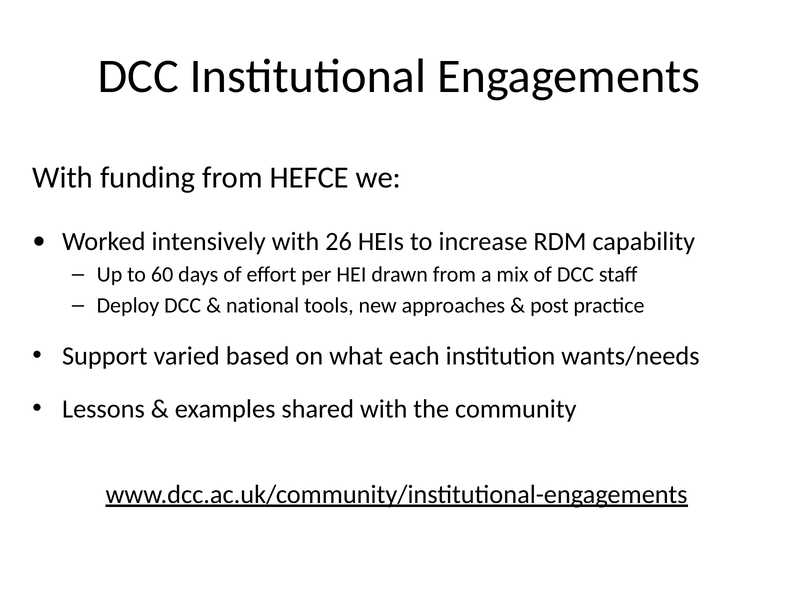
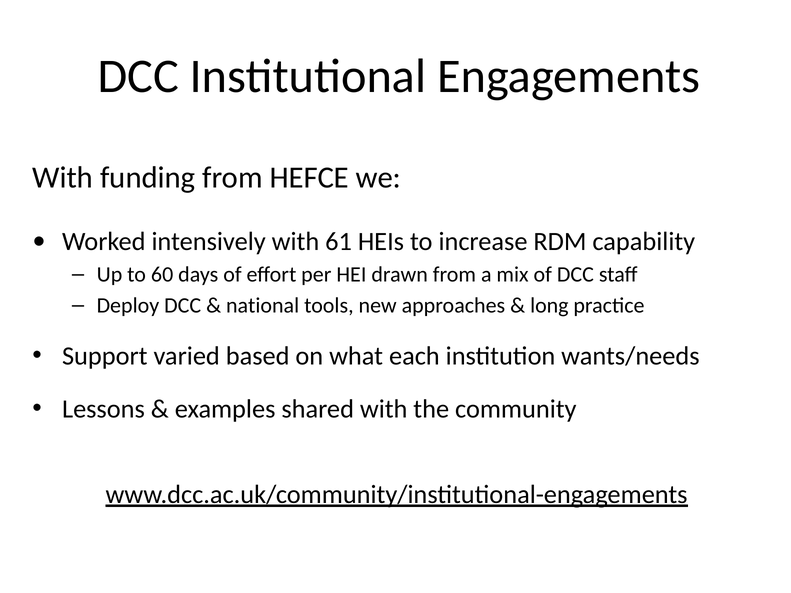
26: 26 -> 61
post: post -> long
